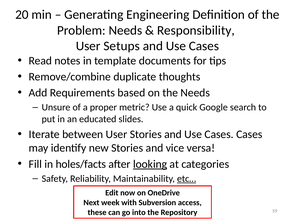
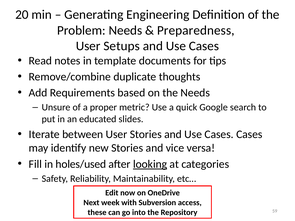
Responsibility: Responsibility -> Preparedness
holes/facts: holes/facts -> holes/used
etc… underline: present -> none
